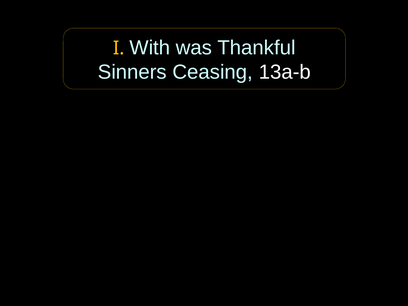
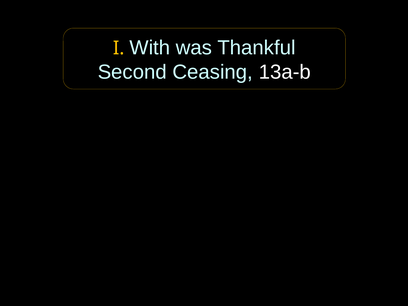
Sinners: Sinners -> Second
